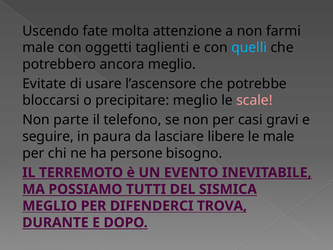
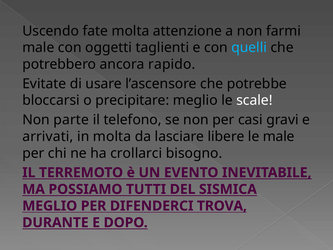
ancora meglio: meglio -> rapido
scale colour: pink -> white
seguire: seguire -> arrivati
in paura: paura -> molta
persone: persone -> crollarci
